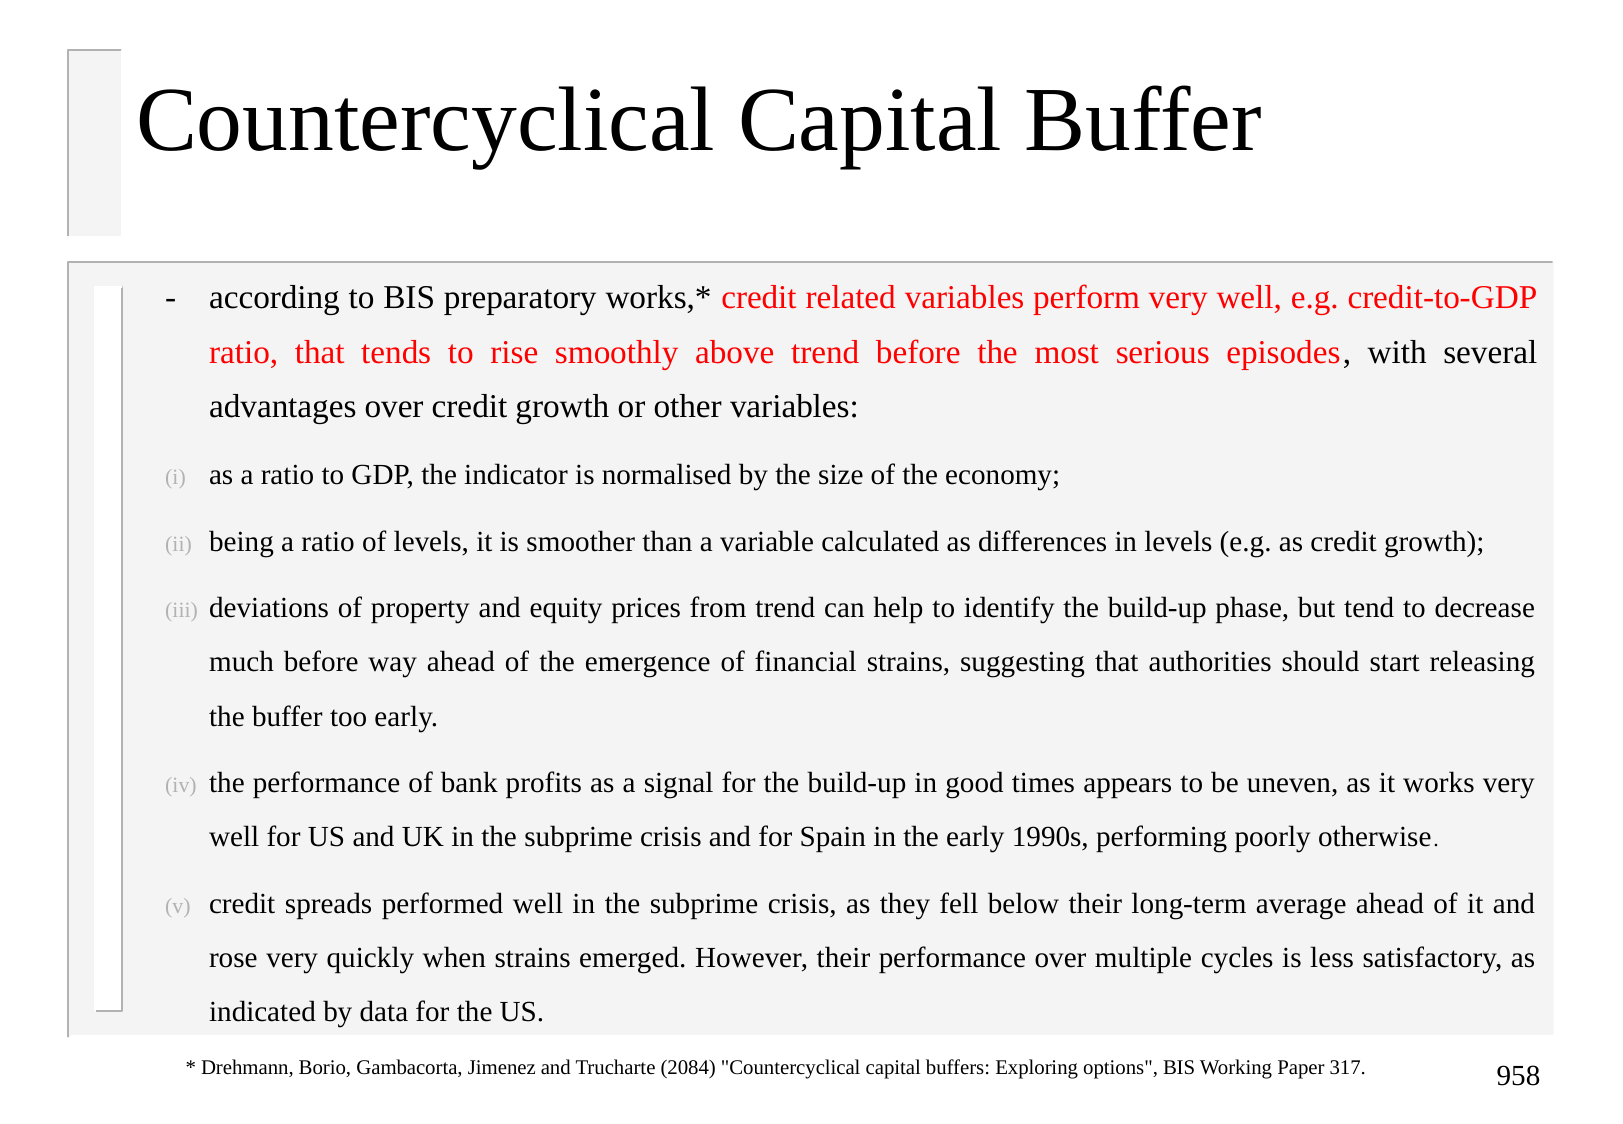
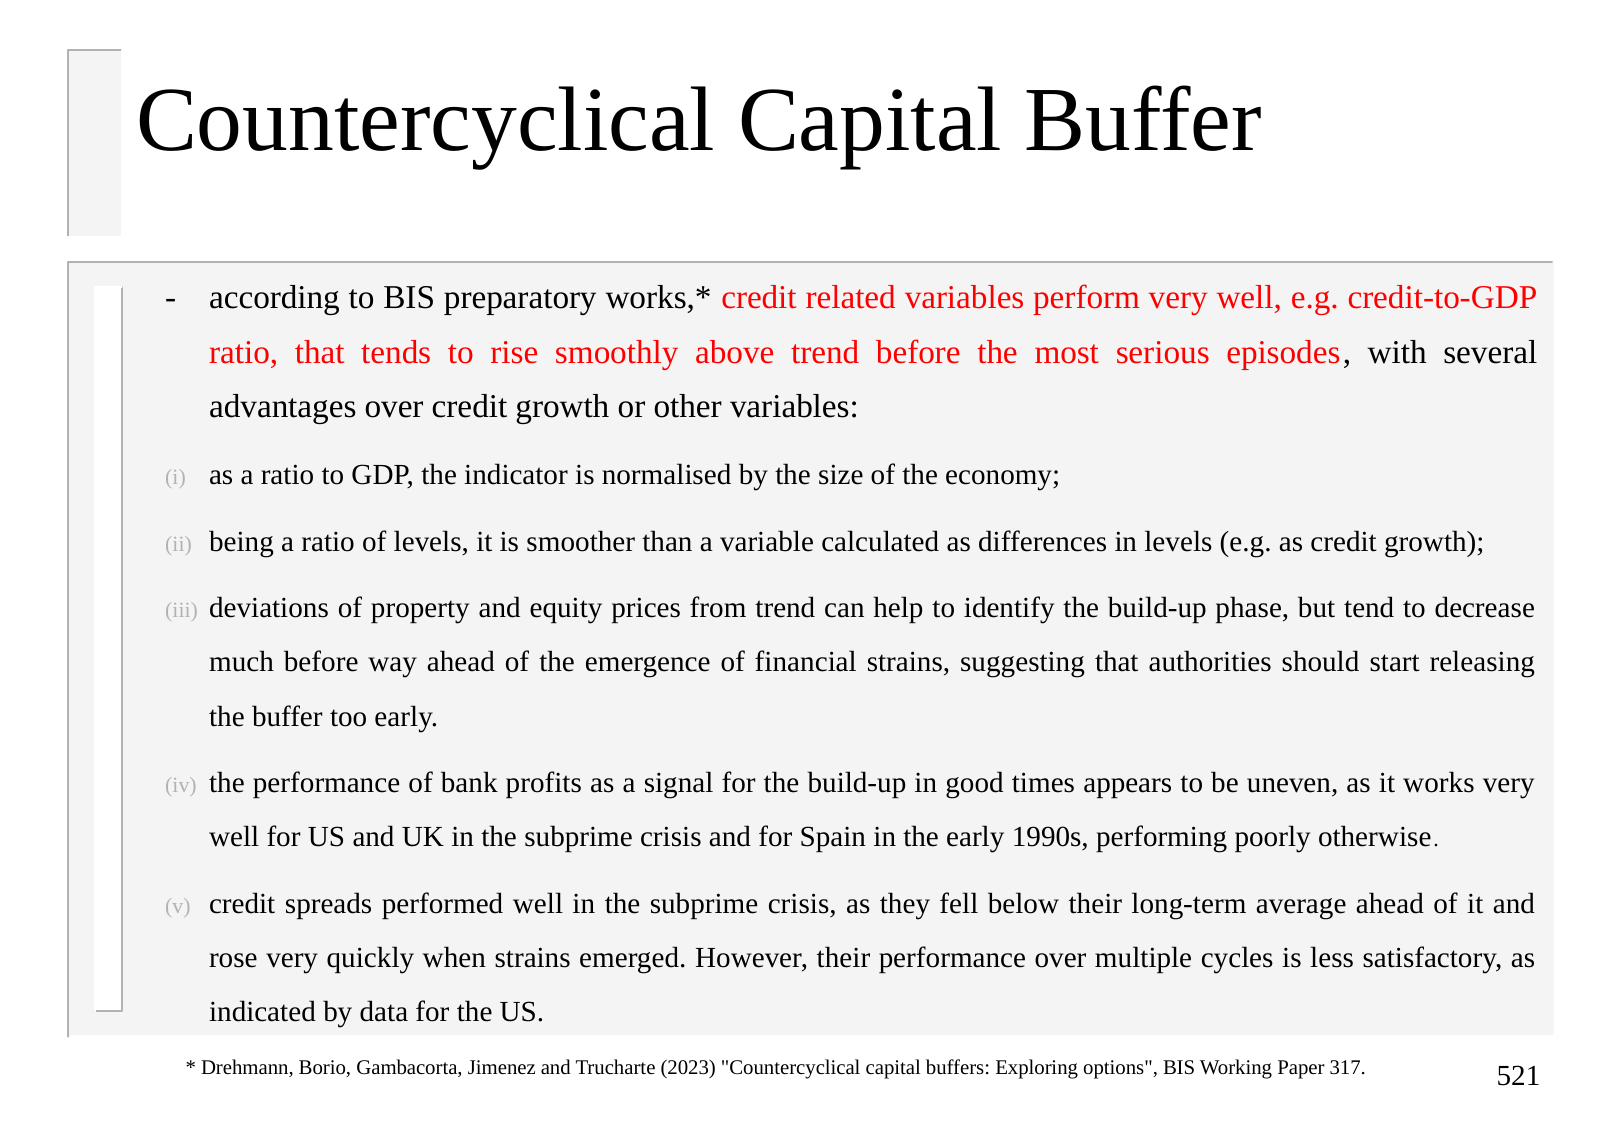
2084: 2084 -> 2023
958: 958 -> 521
